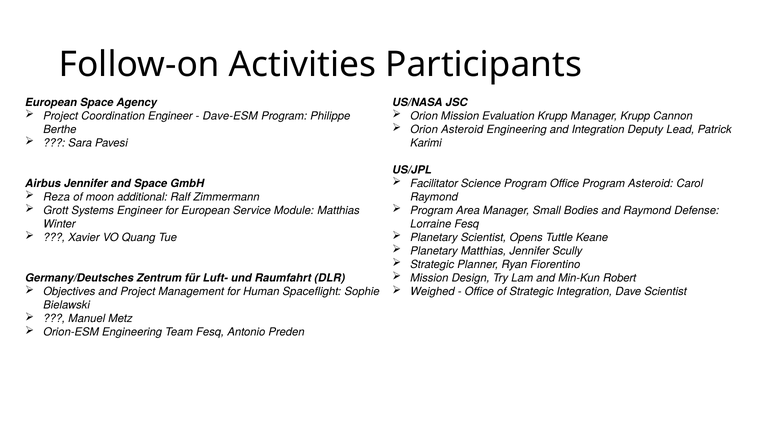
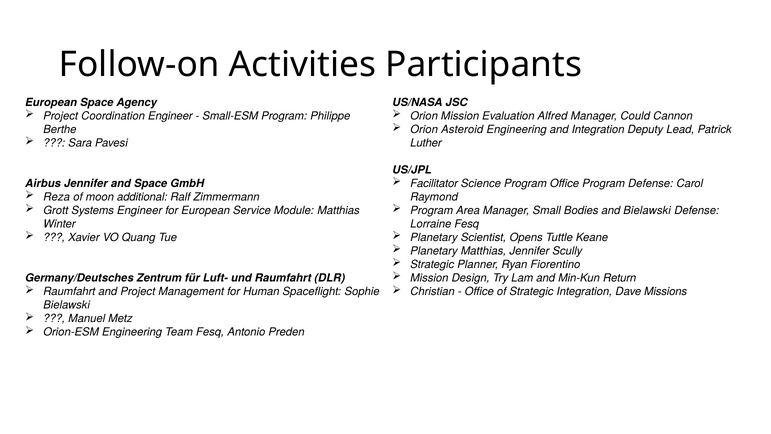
Dave-ESM: Dave-ESM -> Small-ESM
Evaluation Krupp: Krupp -> Alfred
Manager Krupp: Krupp -> Could
Karimi: Karimi -> Luther
Program Asteroid: Asteroid -> Defense
and Raymond: Raymond -> Bielawski
Robert: Robert -> Return
Objectives at (69, 291): Objectives -> Raumfahrt
Weighed: Weighed -> Christian
Dave Scientist: Scientist -> Missions
